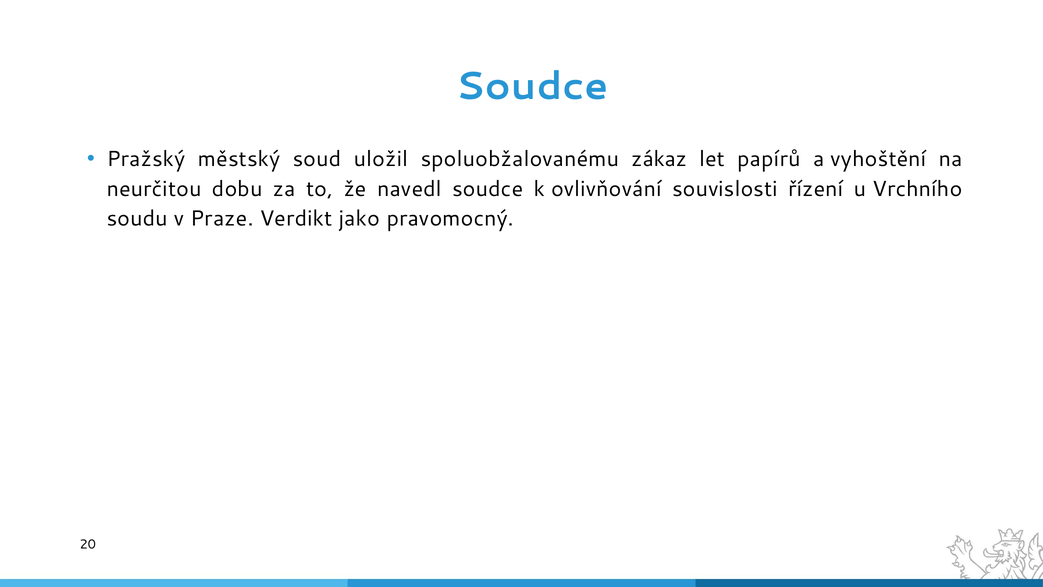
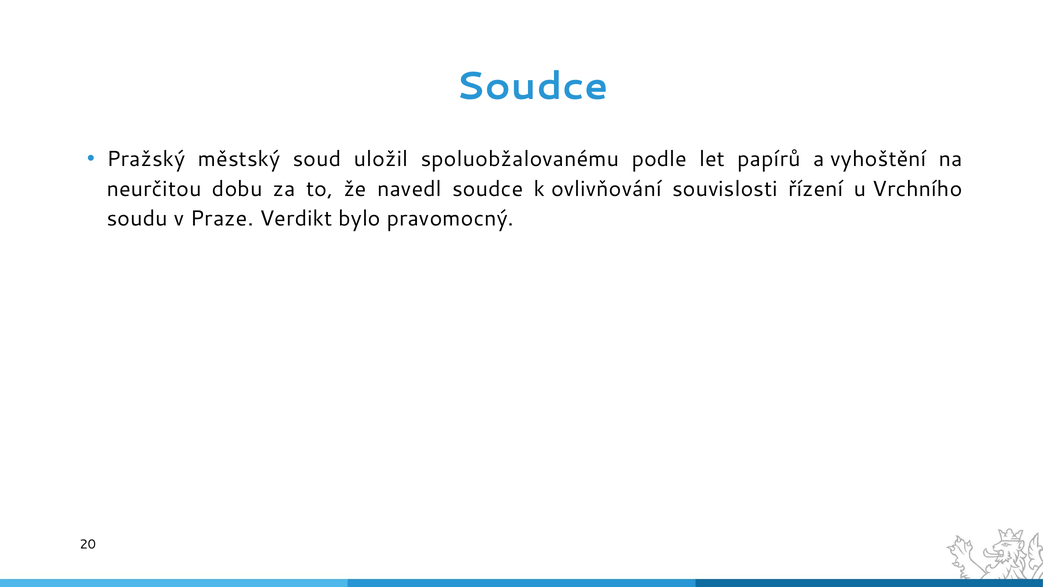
zákaz: zákaz -> podle
jako: jako -> bylo
